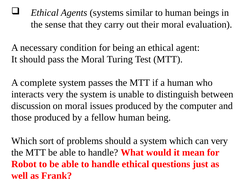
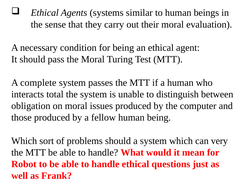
interacts very: very -> total
discussion: discussion -> obligation
